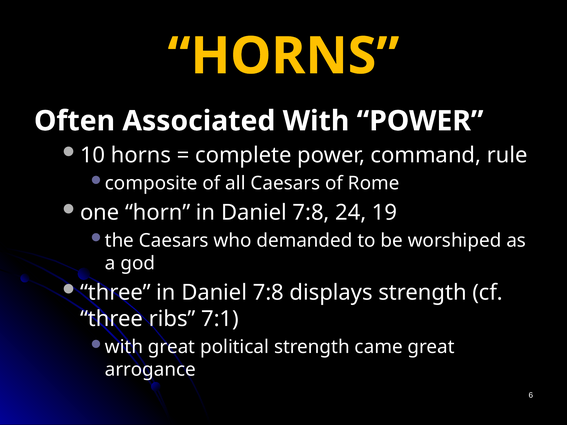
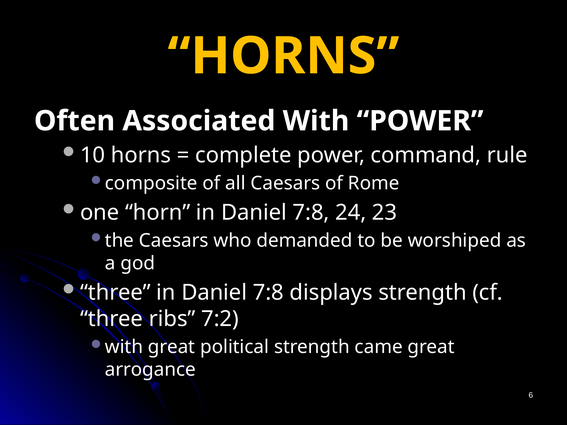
19: 19 -> 23
7:1: 7:1 -> 7:2
